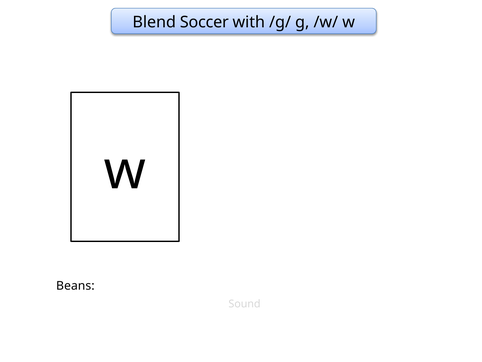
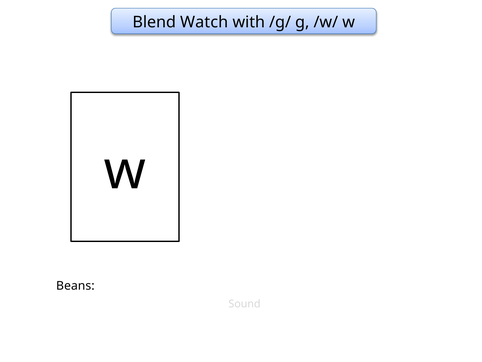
Soccer: Soccer -> Watch
